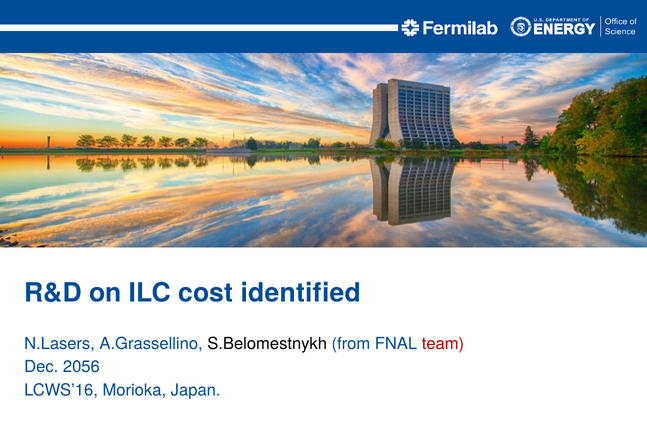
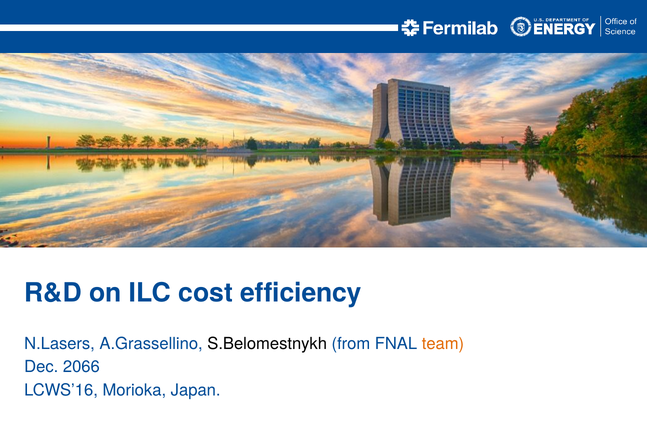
identified: identified -> efficiency
team colour: red -> orange
2056: 2056 -> 2066
